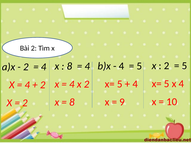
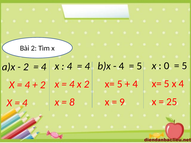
2 at (167, 66): 2 -> 0
8 at (69, 66): 8 -> 4
10: 10 -> 25
2 at (25, 103): 2 -> 4
